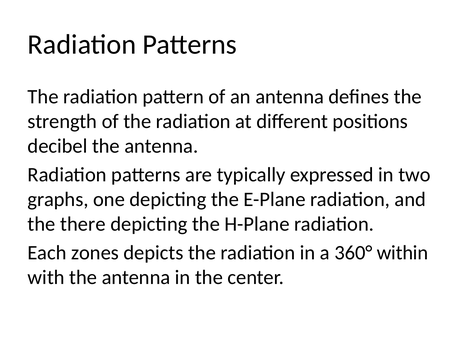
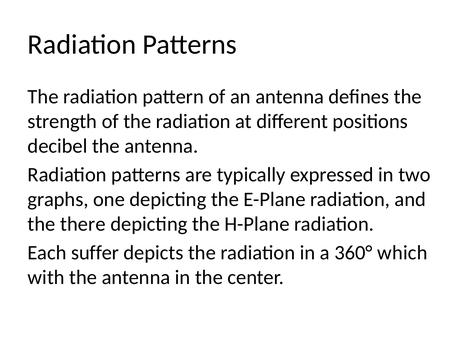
zones: zones -> suffer
within: within -> which
